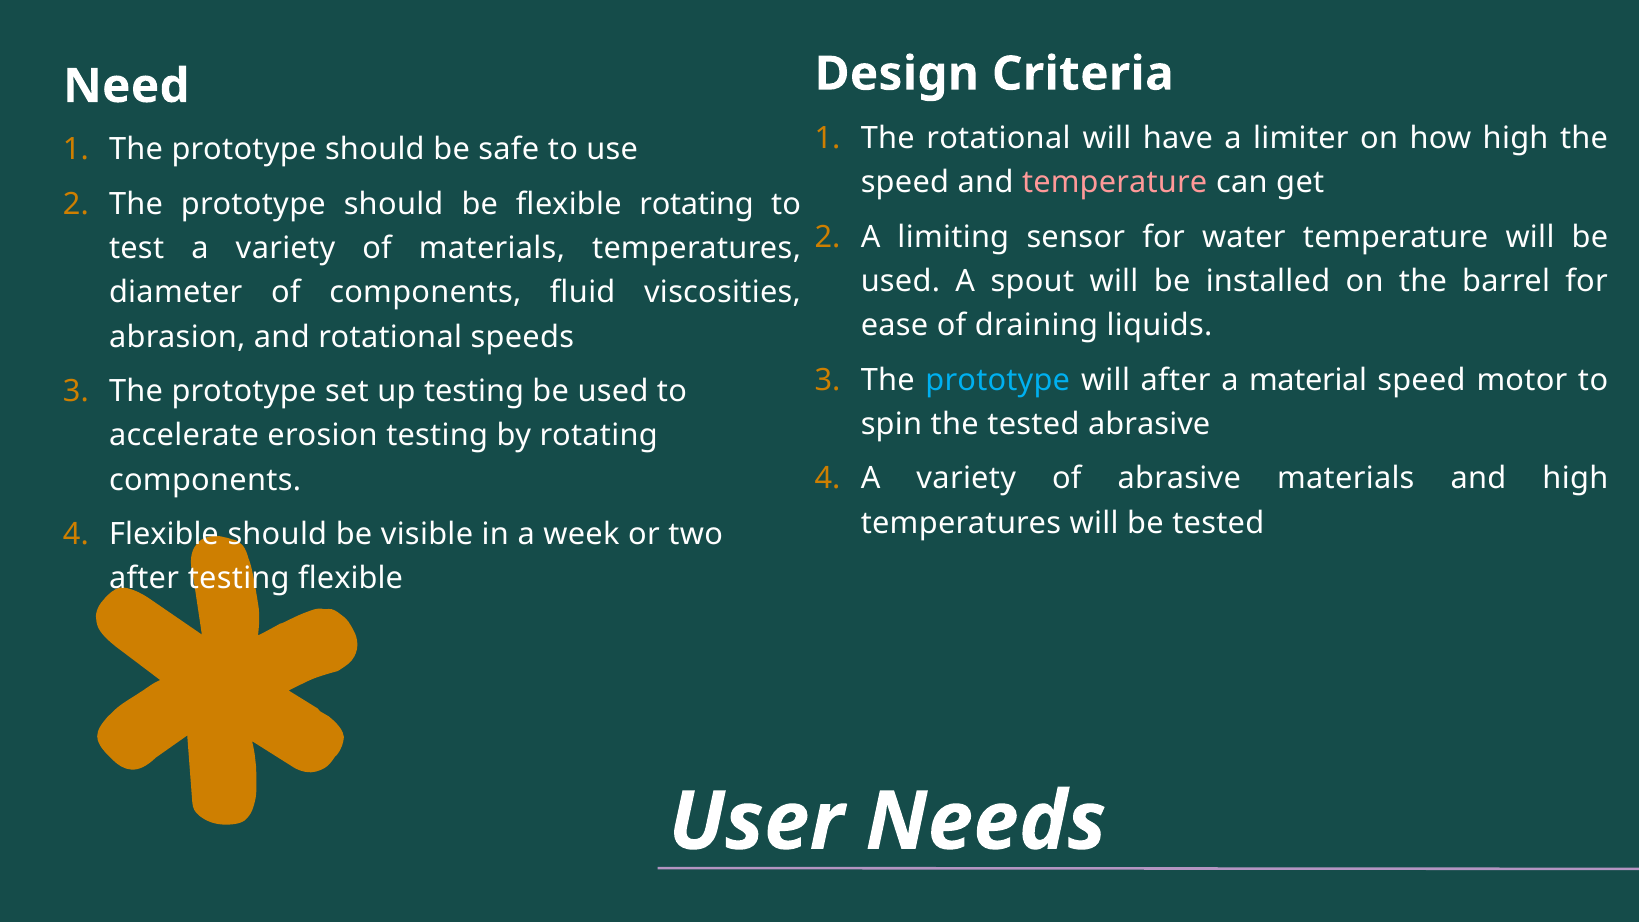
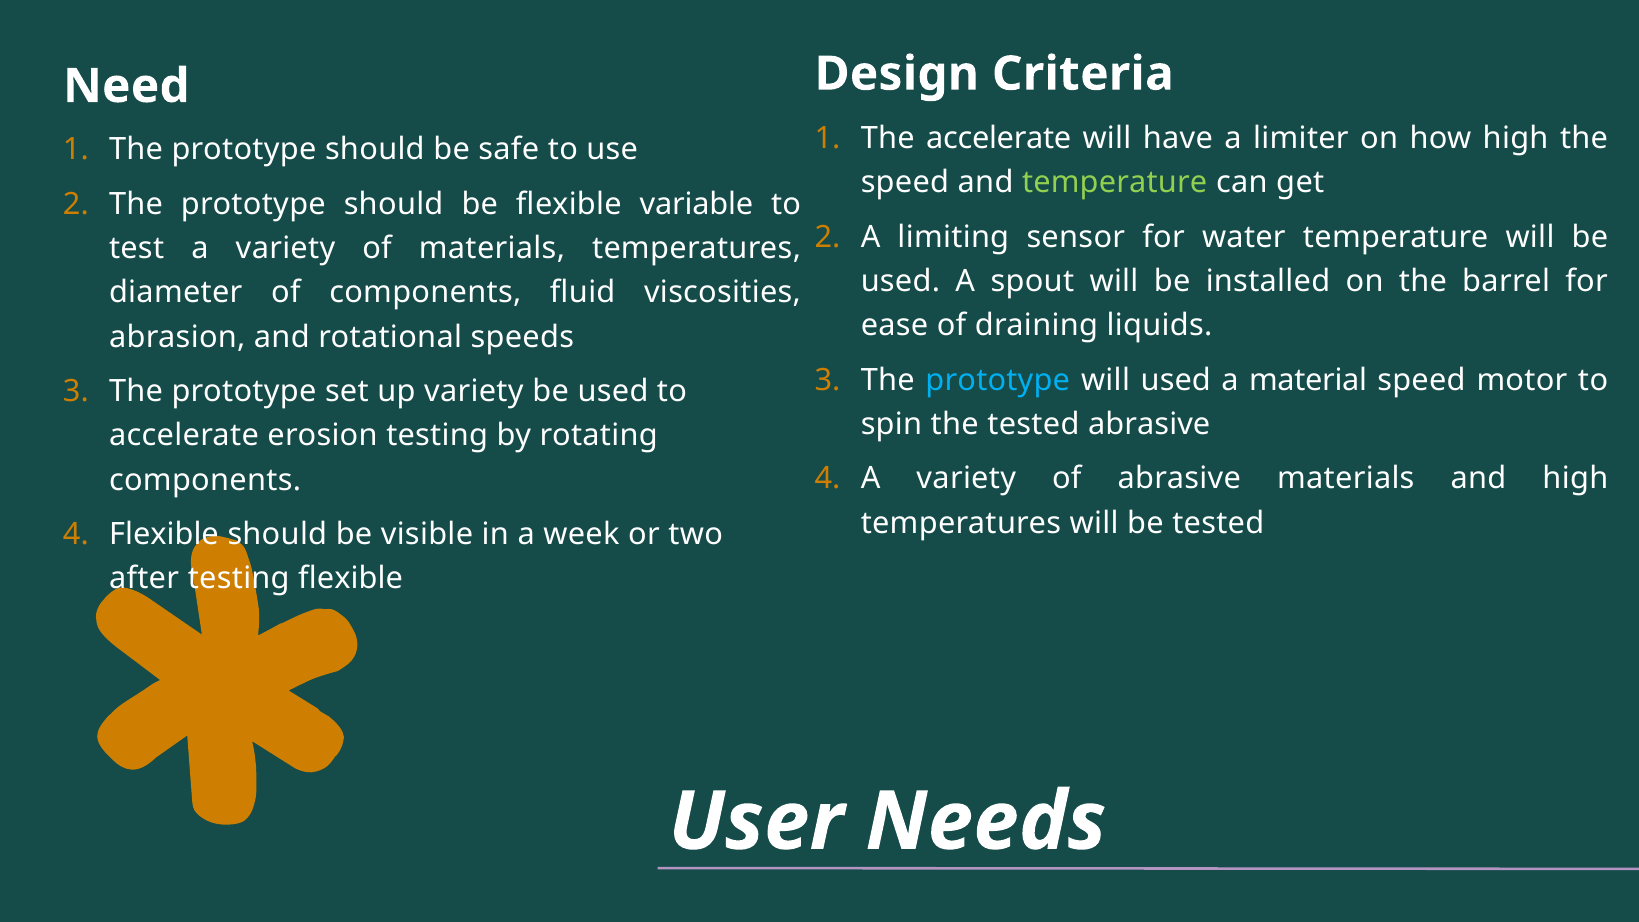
The rotational: rotational -> accelerate
temperature at (1115, 182) colour: pink -> light green
flexible rotating: rotating -> variable
will after: after -> used
up testing: testing -> variety
